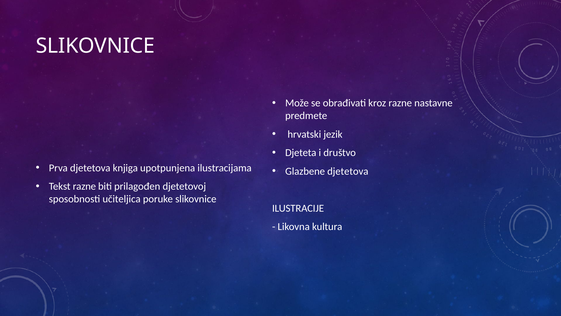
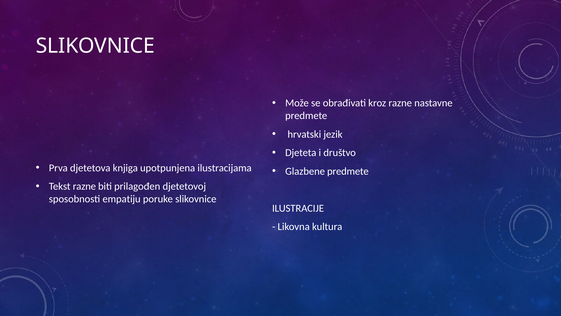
Glazbene djetetova: djetetova -> predmete
učiteljica: učiteljica -> empatiju
